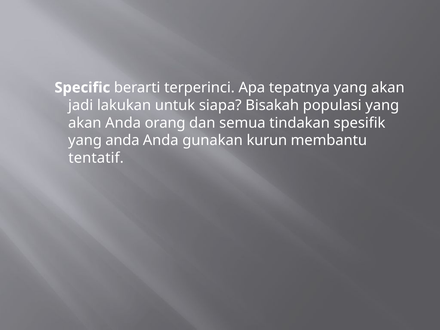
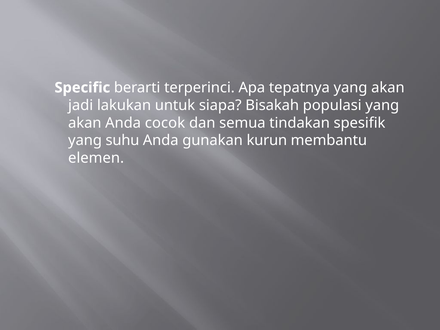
orang: orang -> cocok
yang anda: anda -> suhu
tentatif: tentatif -> elemen
